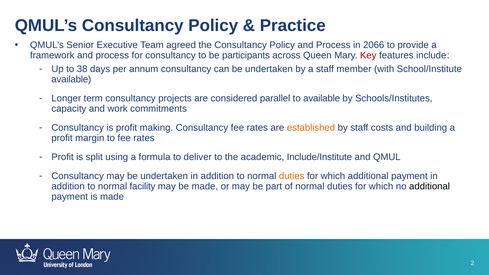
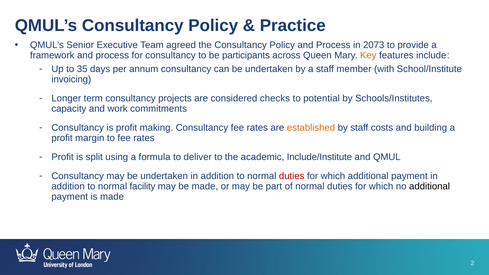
2066: 2066 -> 2073
Key colour: red -> orange
38: 38 -> 35
available at (71, 79): available -> invoicing
parallel: parallel -> checks
to available: available -> potential
duties at (292, 176) colour: orange -> red
